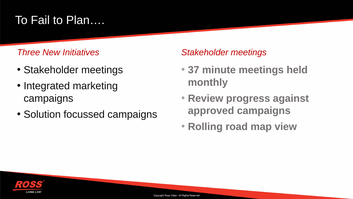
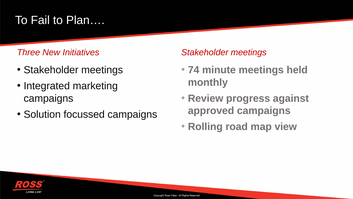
37: 37 -> 74
